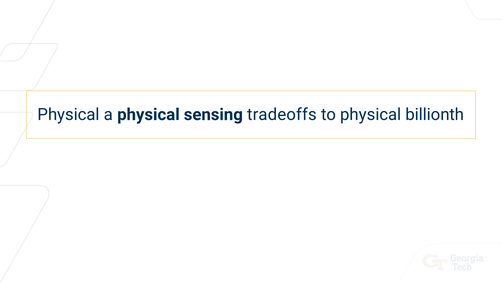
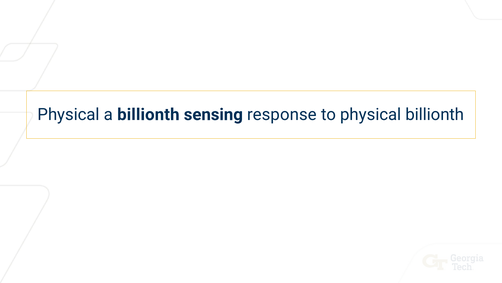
a physical: physical -> billionth
tradeoffs: tradeoffs -> response
